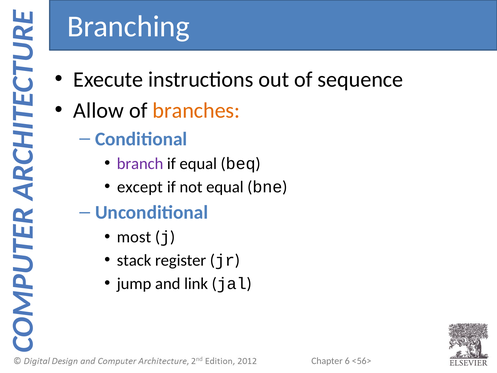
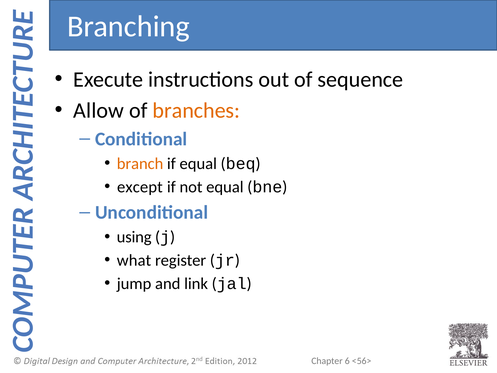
branch colour: purple -> orange
most: most -> using
stack: stack -> what
